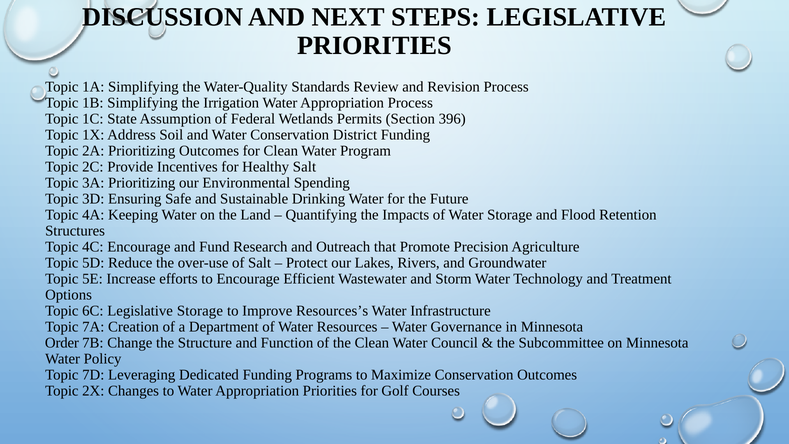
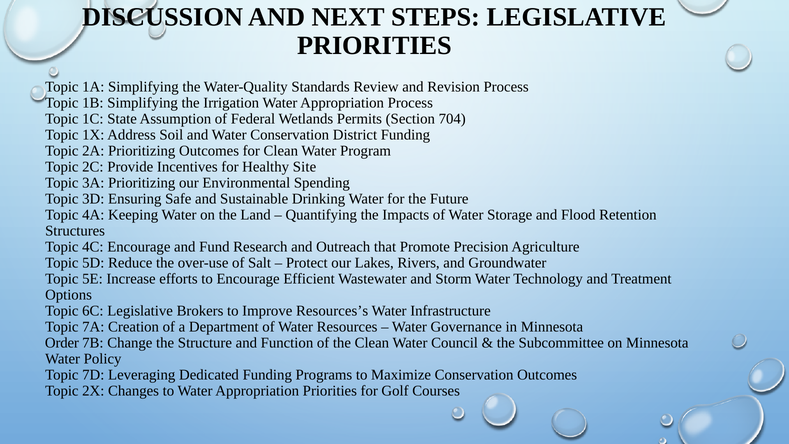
396: 396 -> 704
Healthy Salt: Salt -> Site
Legislative Storage: Storage -> Brokers
